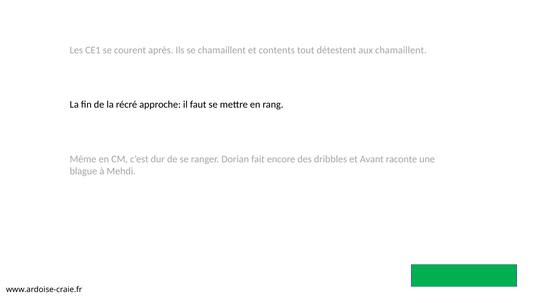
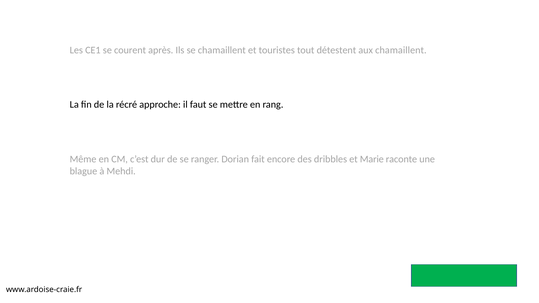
contents: contents -> touristes
Avant: Avant -> Marie
